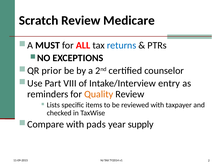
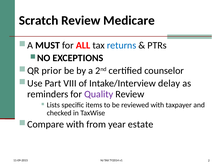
entry: entry -> delay
Quality colour: orange -> purple
pads: pads -> from
supply: supply -> estate
